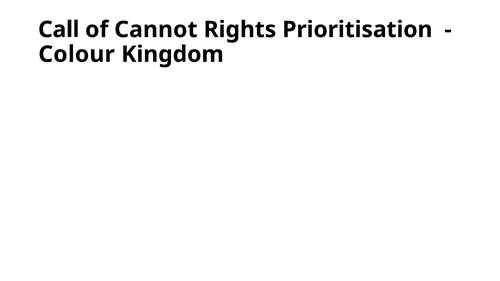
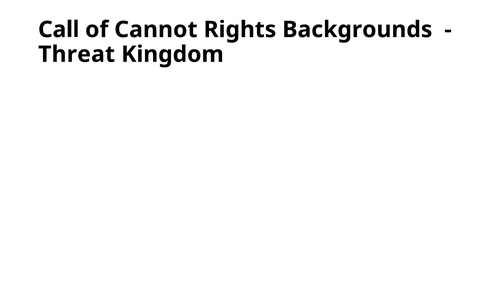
Prioritisation: Prioritisation -> Backgrounds
Colour: Colour -> Threat
